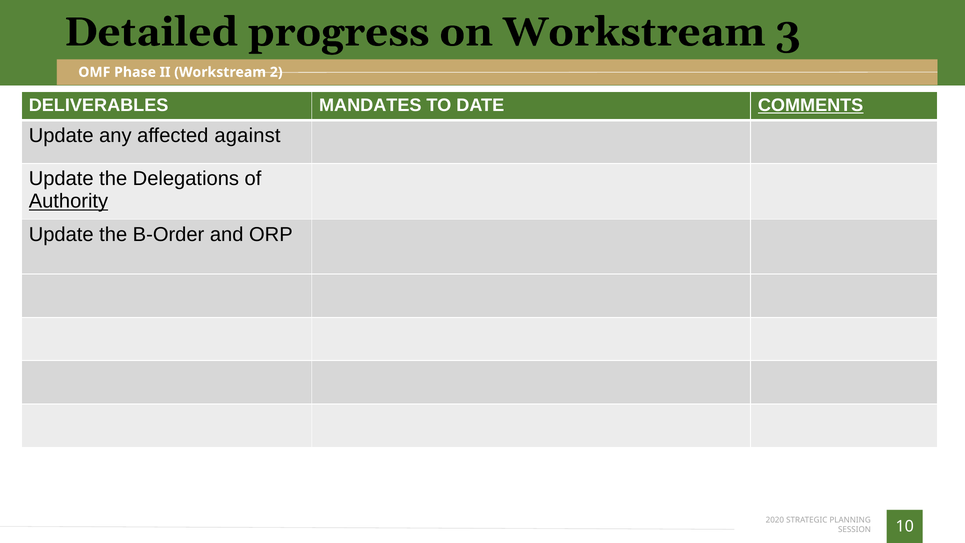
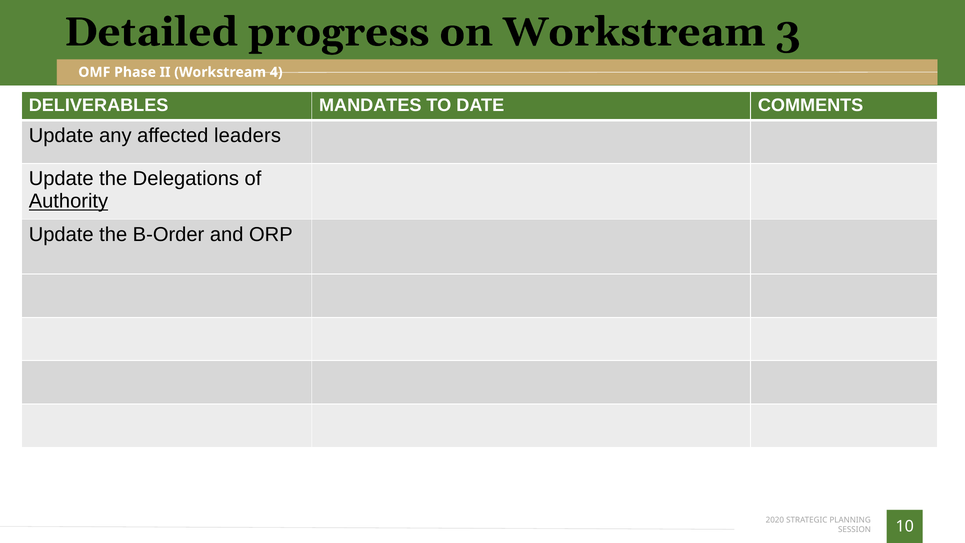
2: 2 -> 4
COMMENTS underline: present -> none
against: against -> leaders
